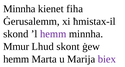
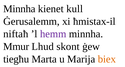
fiha: fiha -> kull
skond: skond -> niftaħ
hemm at (16, 59): hemm -> tiegħu
biex colour: purple -> orange
